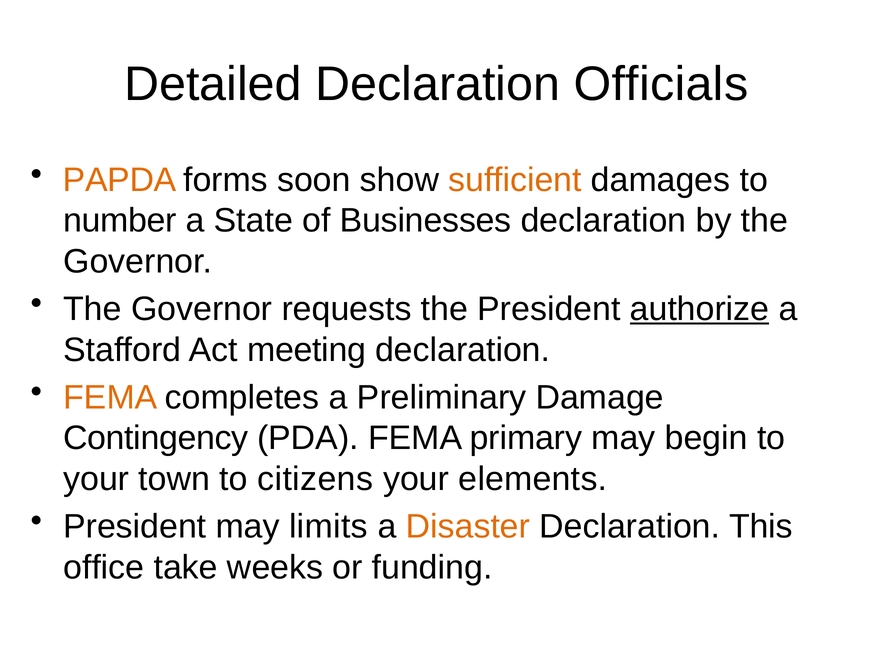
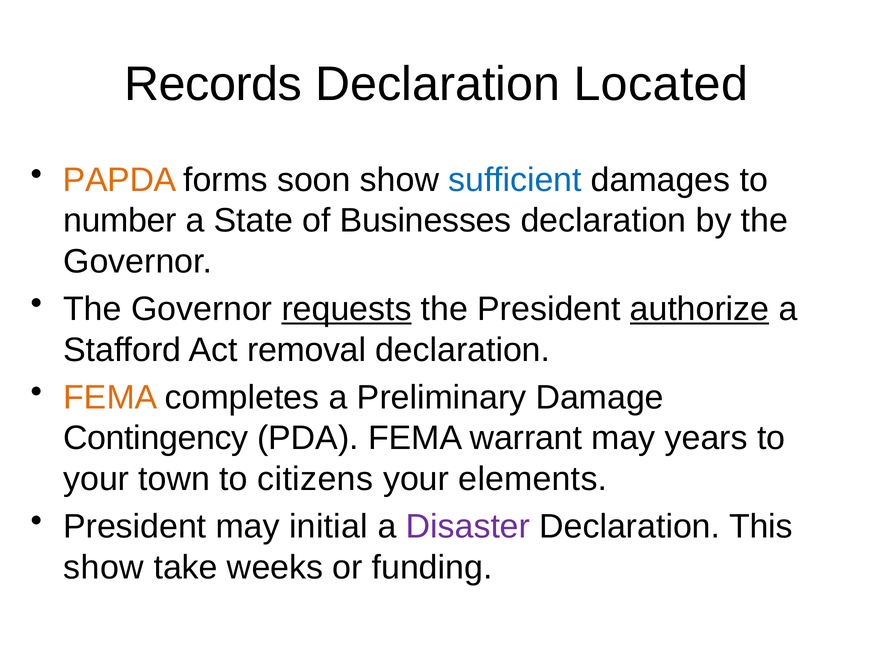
Detailed: Detailed -> Records
Officials: Officials -> Located
sufficient colour: orange -> blue
requests underline: none -> present
meeting: meeting -> removal
primary: primary -> warrant
begin: begin -> years
limits: limits -> initial
Disaster colour: orange -> purple
office at (104, 567): office -> show
